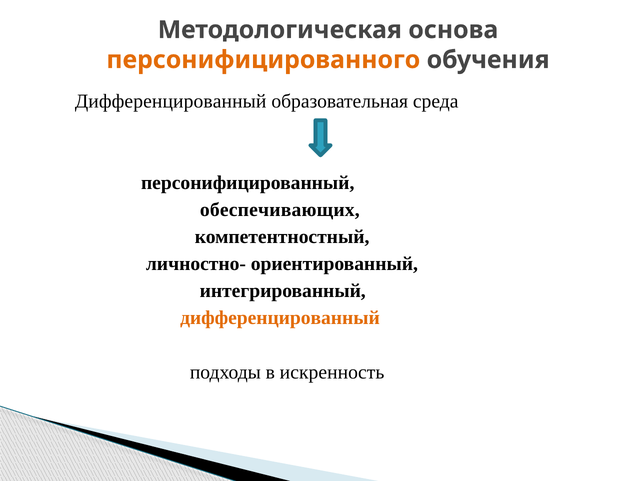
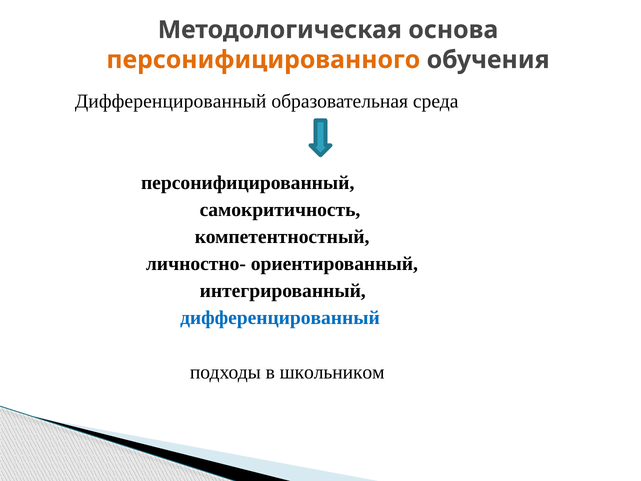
обеспечивающих: обеспечивающих -> самокритичность
дифференцированный at (280, 318) colour: orange -> blue
искренность: искренность -> школьником
